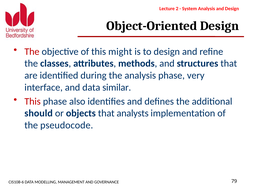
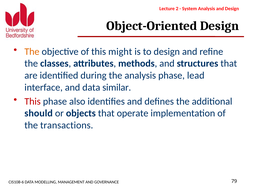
The at (32, 52) colour: red -> orange
very: very -> lead
analysts: analysts -> operate
pseudocode: pseudocode -> transactions
